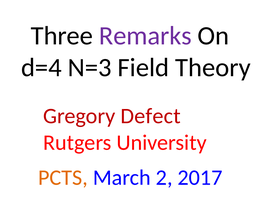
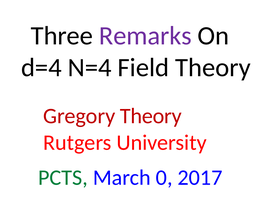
N=3: N=3 -> N=4
Gregory Defect: Defect -> Theory
PCTS colour: orange -> green
2: 2 -> 0
